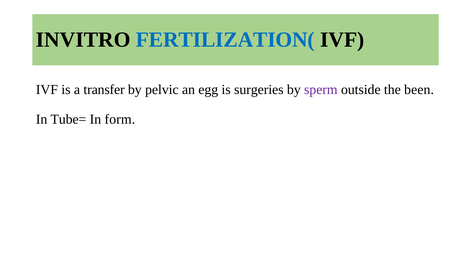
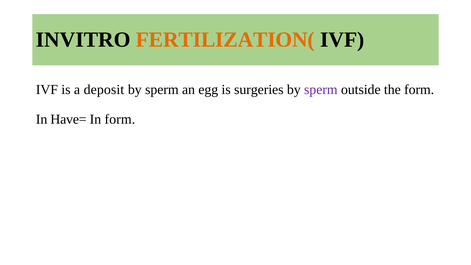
FERTILIZATION( colour: blue -> orange
transfer: transfer -> deposit
pelvic at (162, 90): pelvic -> sperm
the been: been -> form
Tube=: Tube= -> Have=
